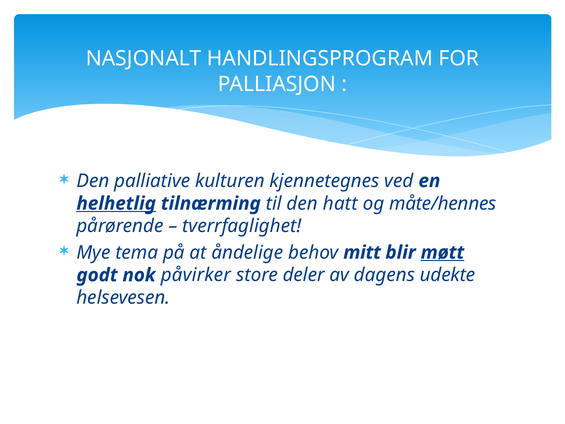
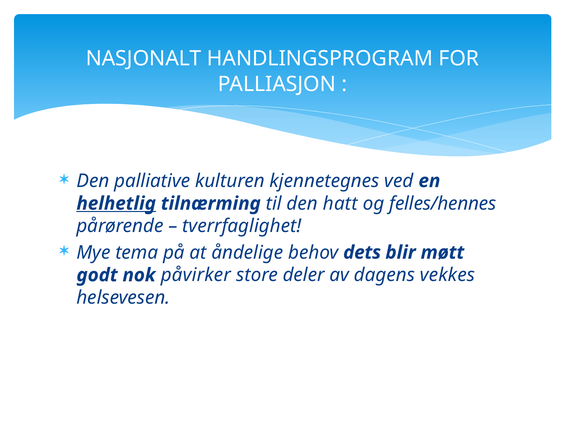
måte/hennes: måte/hennes -> felles/hennes
mitt: mitt -> dets
møtt underline: present -> none
udekte: udekte -> vekkes
